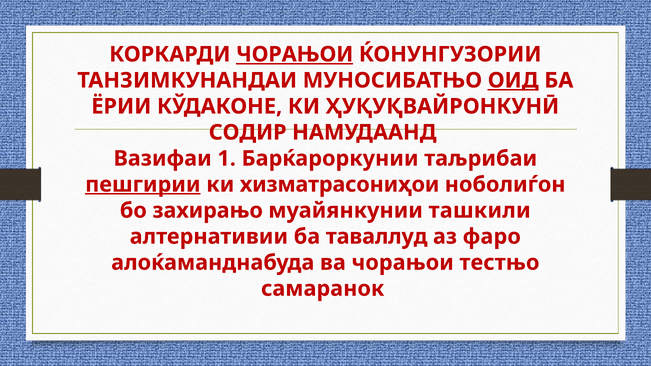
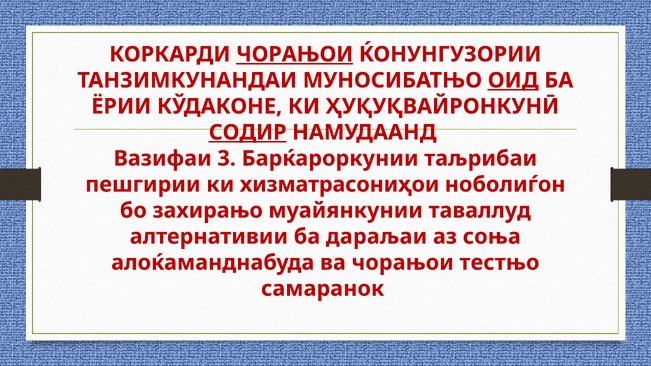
СОДИР underline: none -> present
1: 1 -> 3
пешгирии underline: present -> none
ташкили: ташкили -> таваллуд
таваллуд: таваллуд -> дараљаи
фаро: фаро -> соња
